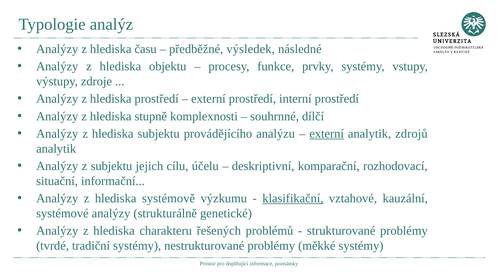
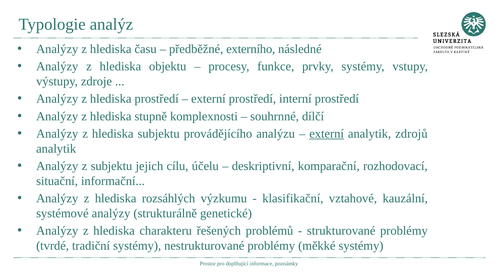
výsledek: výsledek -> externího
systémově: systémově -> rozsáhlých
klasifikační underline: present -> none
